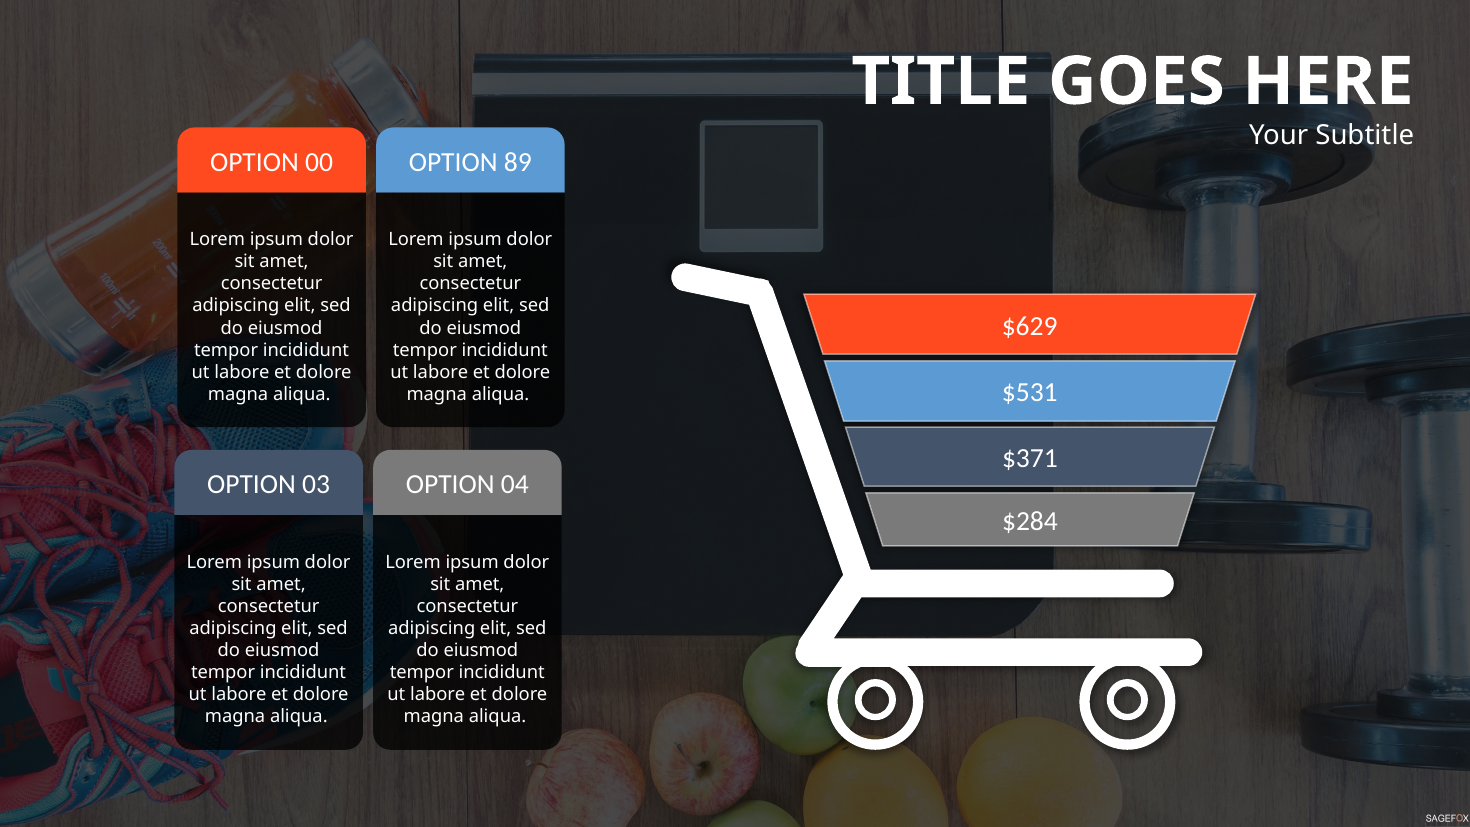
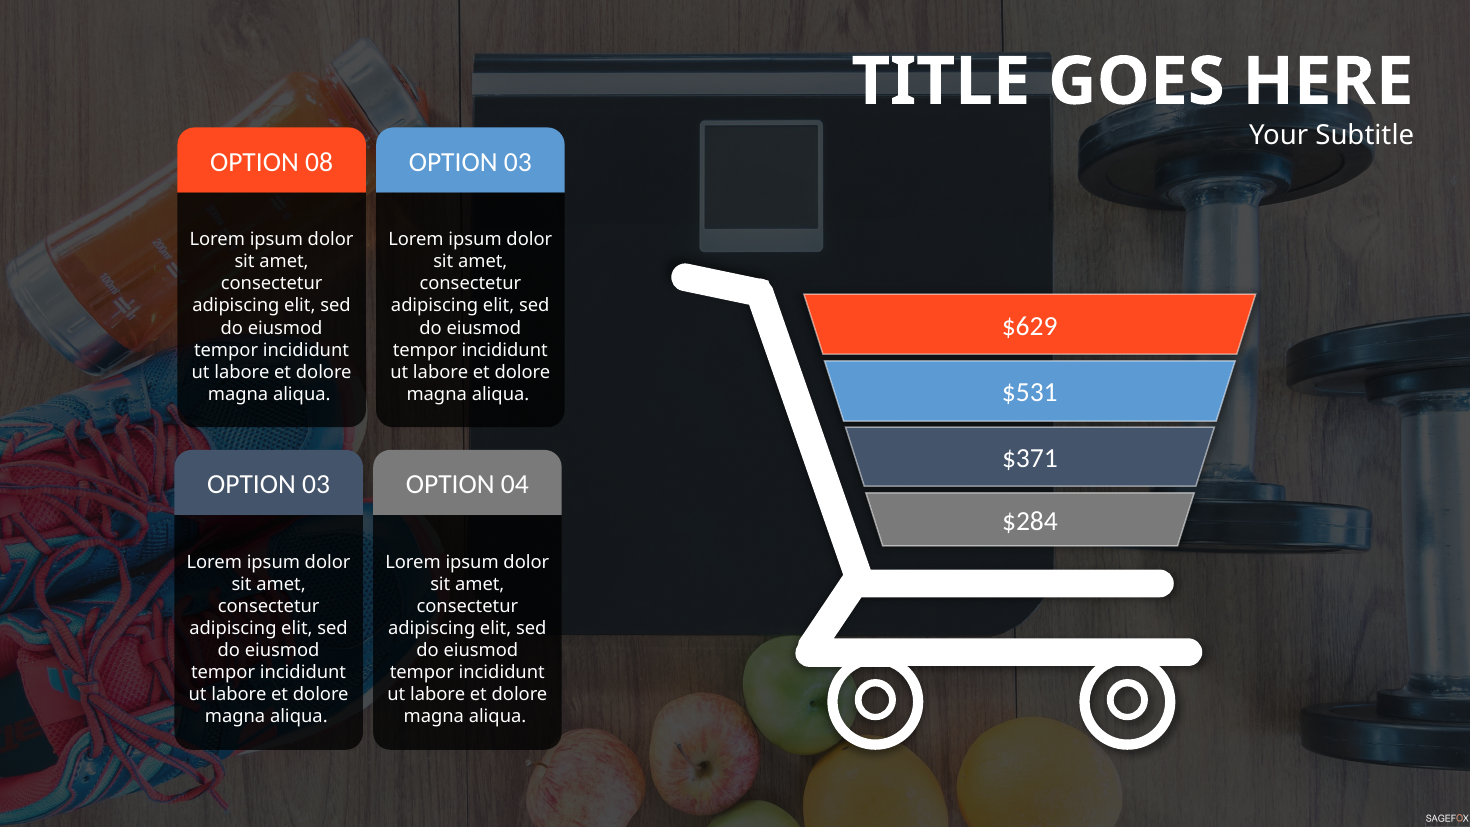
00: 00 -> 08
89 at (518, 162): 89 -> 03
